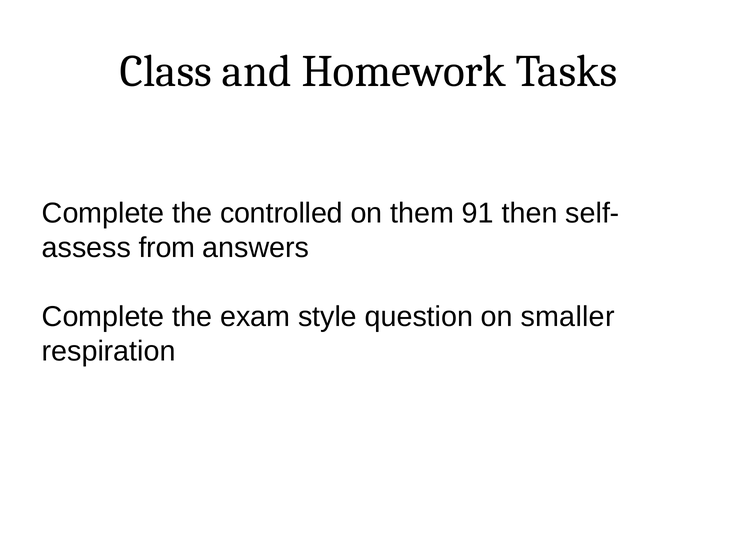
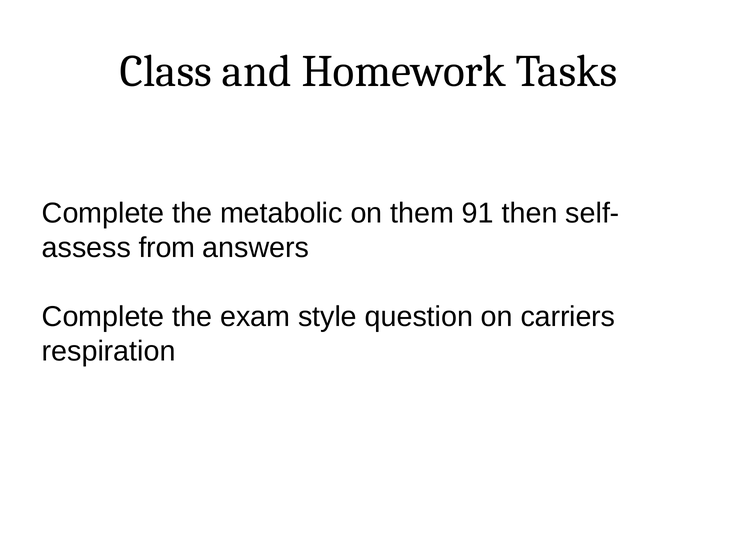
controlled: controlled -> metabolic
smaller: smaller -> carriers
